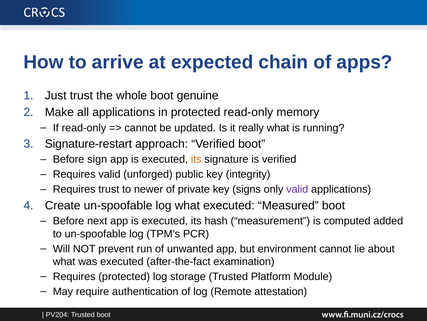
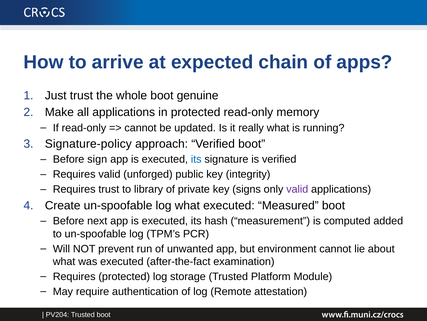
Signature-restart: Signature-restart -> Signature-policy
its at (196, 159) colour: orange -> blue
newer: newer -> library
